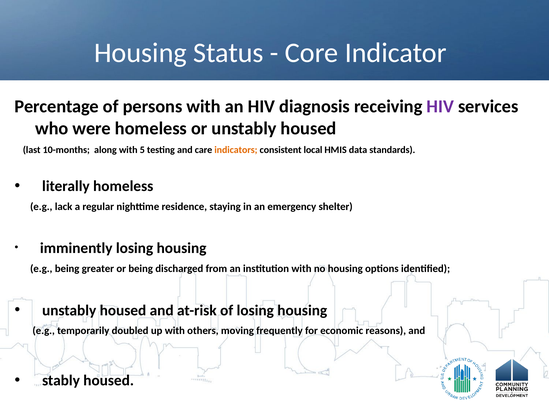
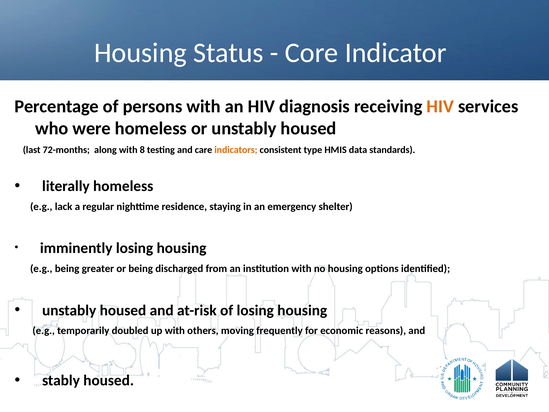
HIV at (440, 107) colour: purple -> orange
10-months: 10-months -> 72-months
5: 5 -> 8
local: local -> type
